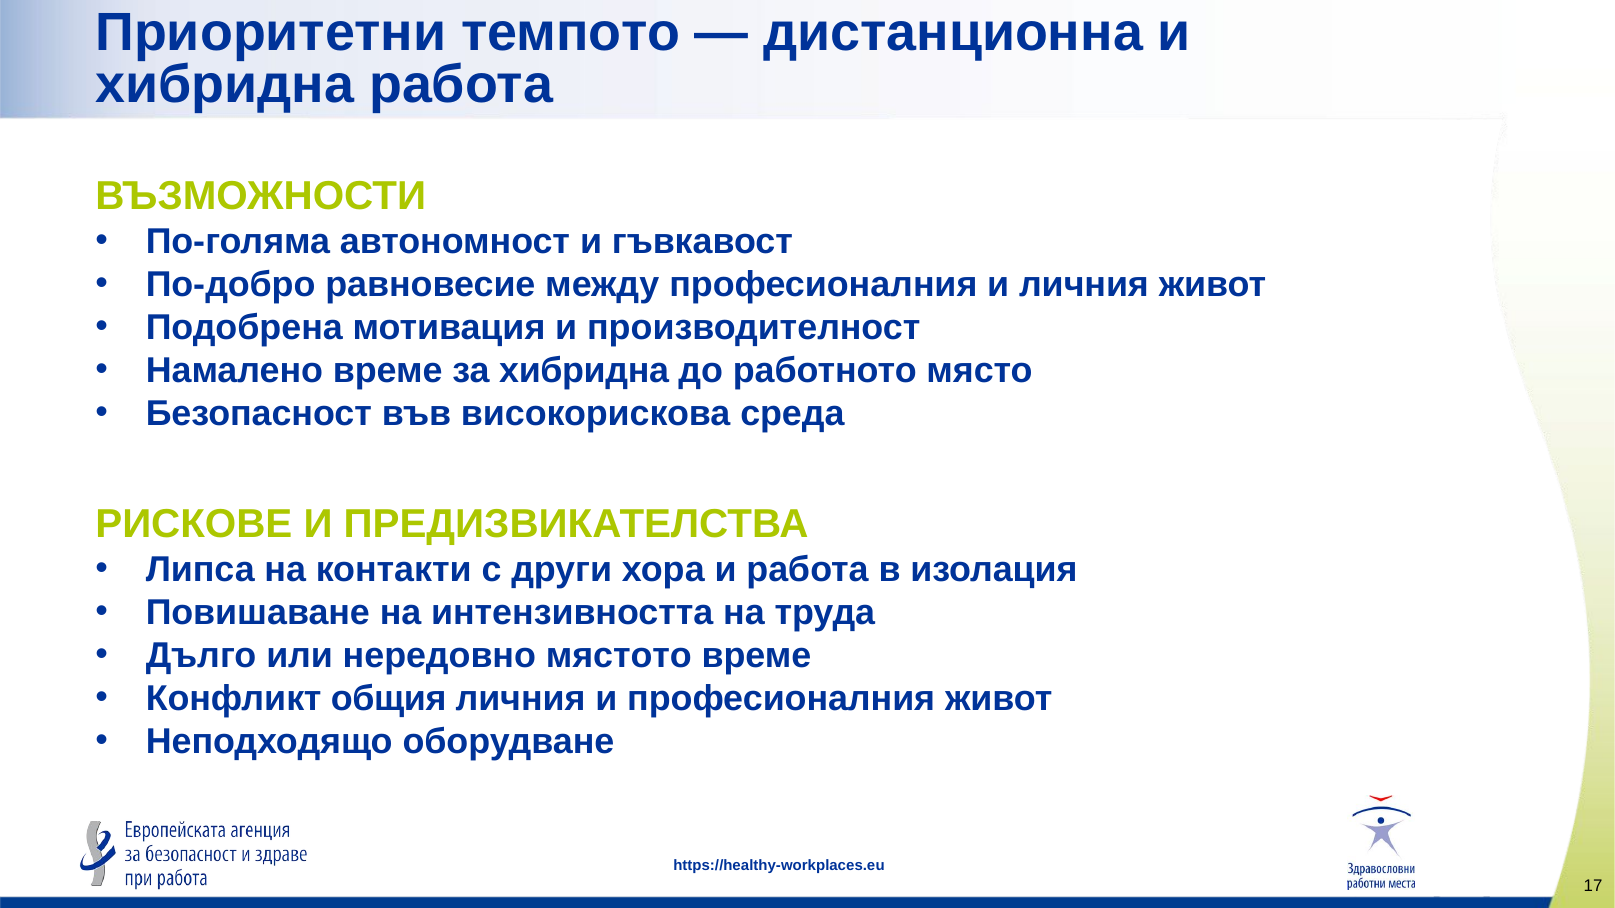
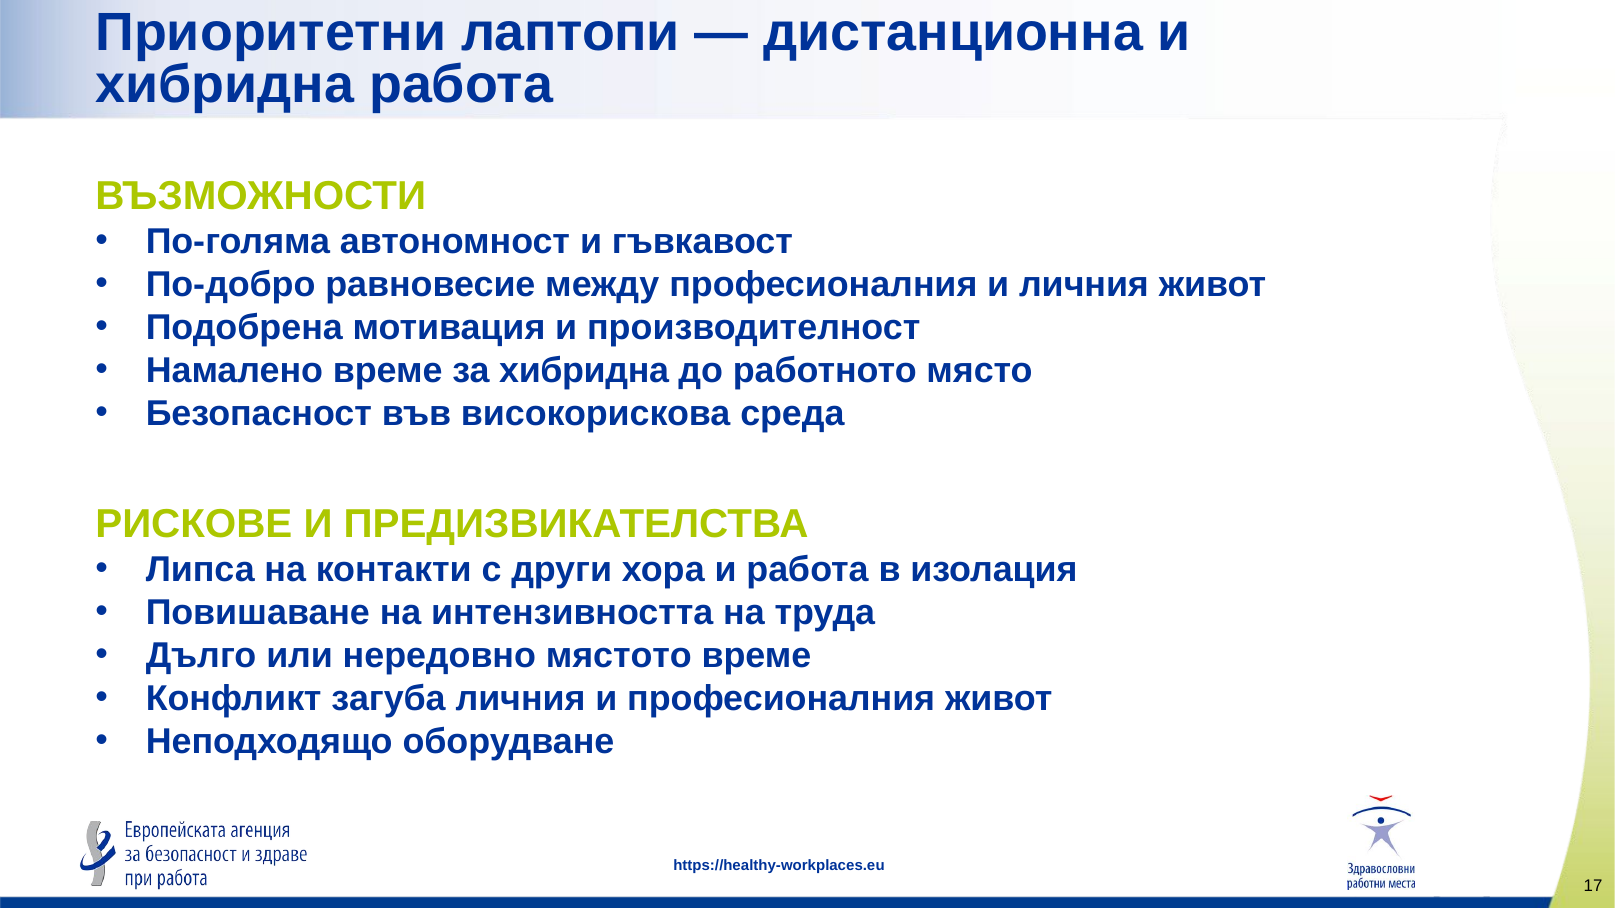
темпото: темпото -> лаптопи
общия: общия -> загуба
